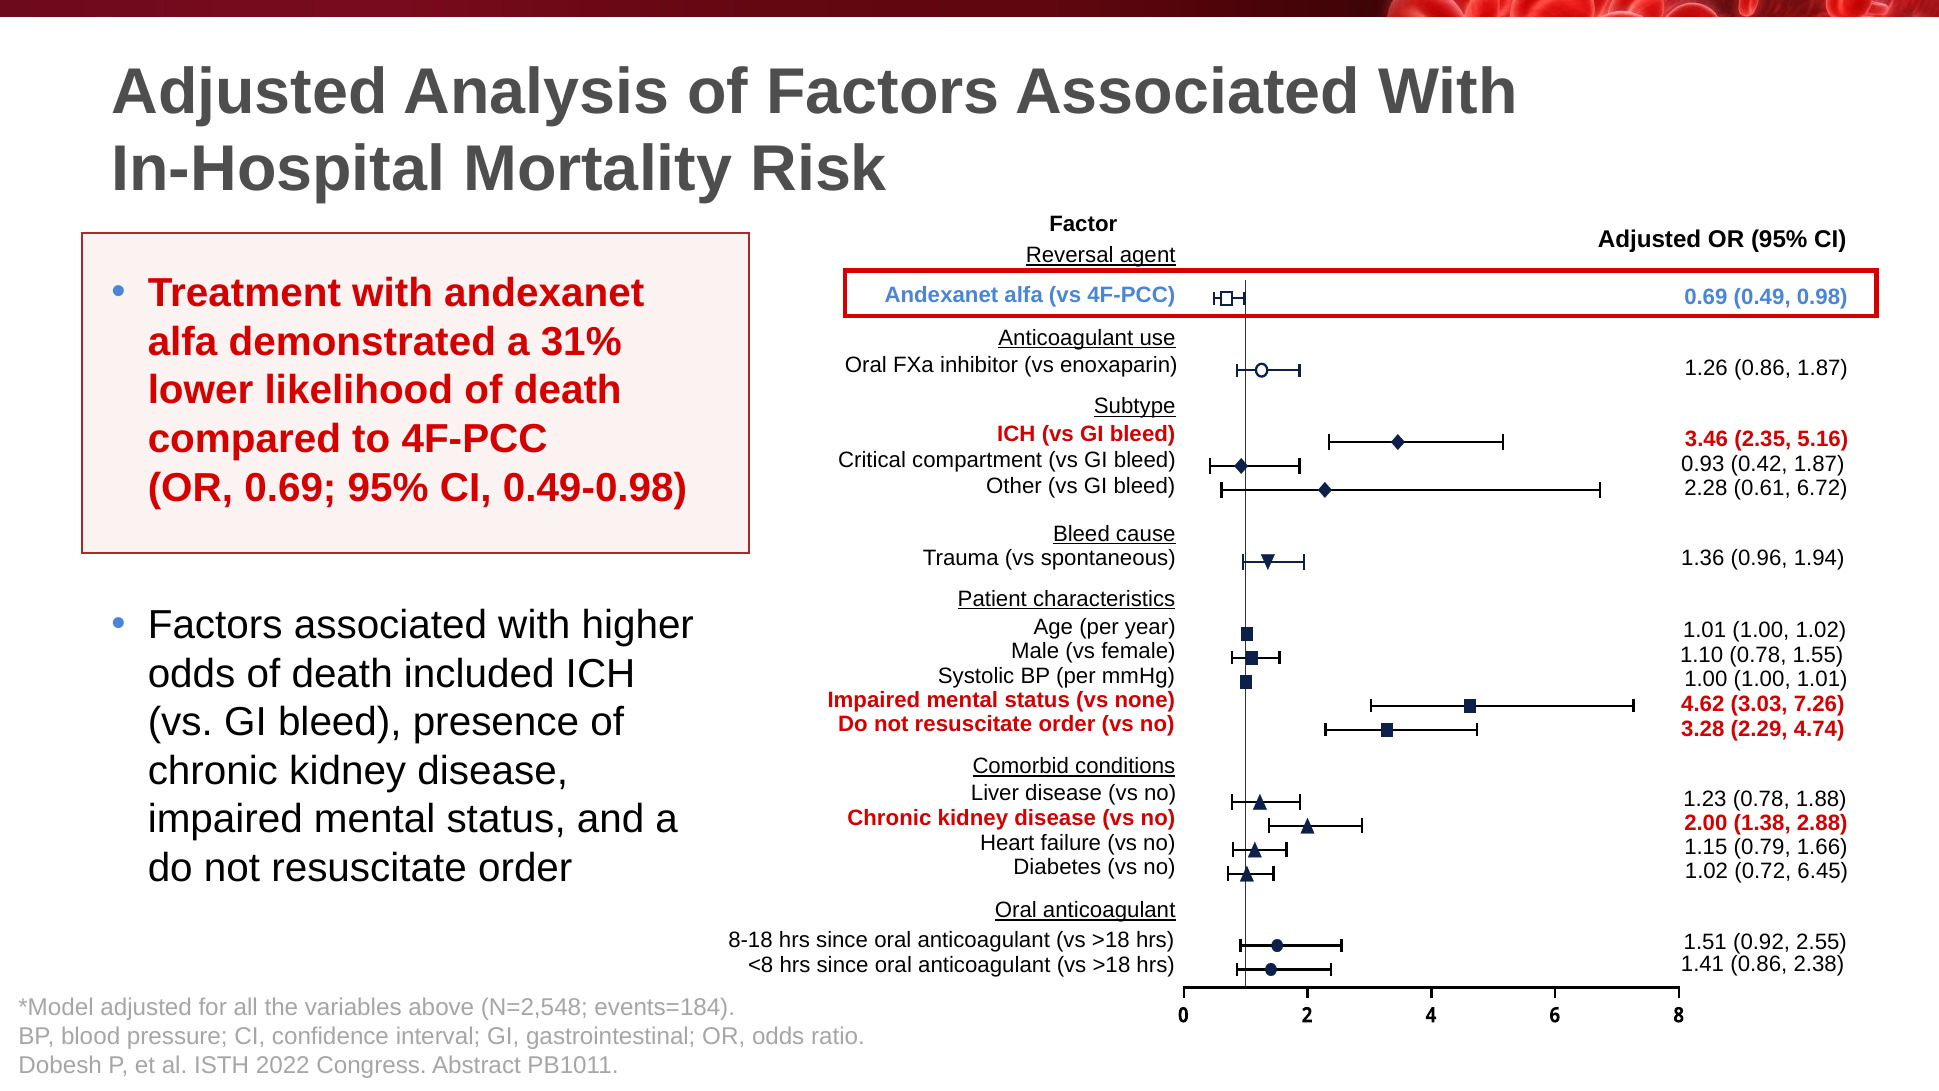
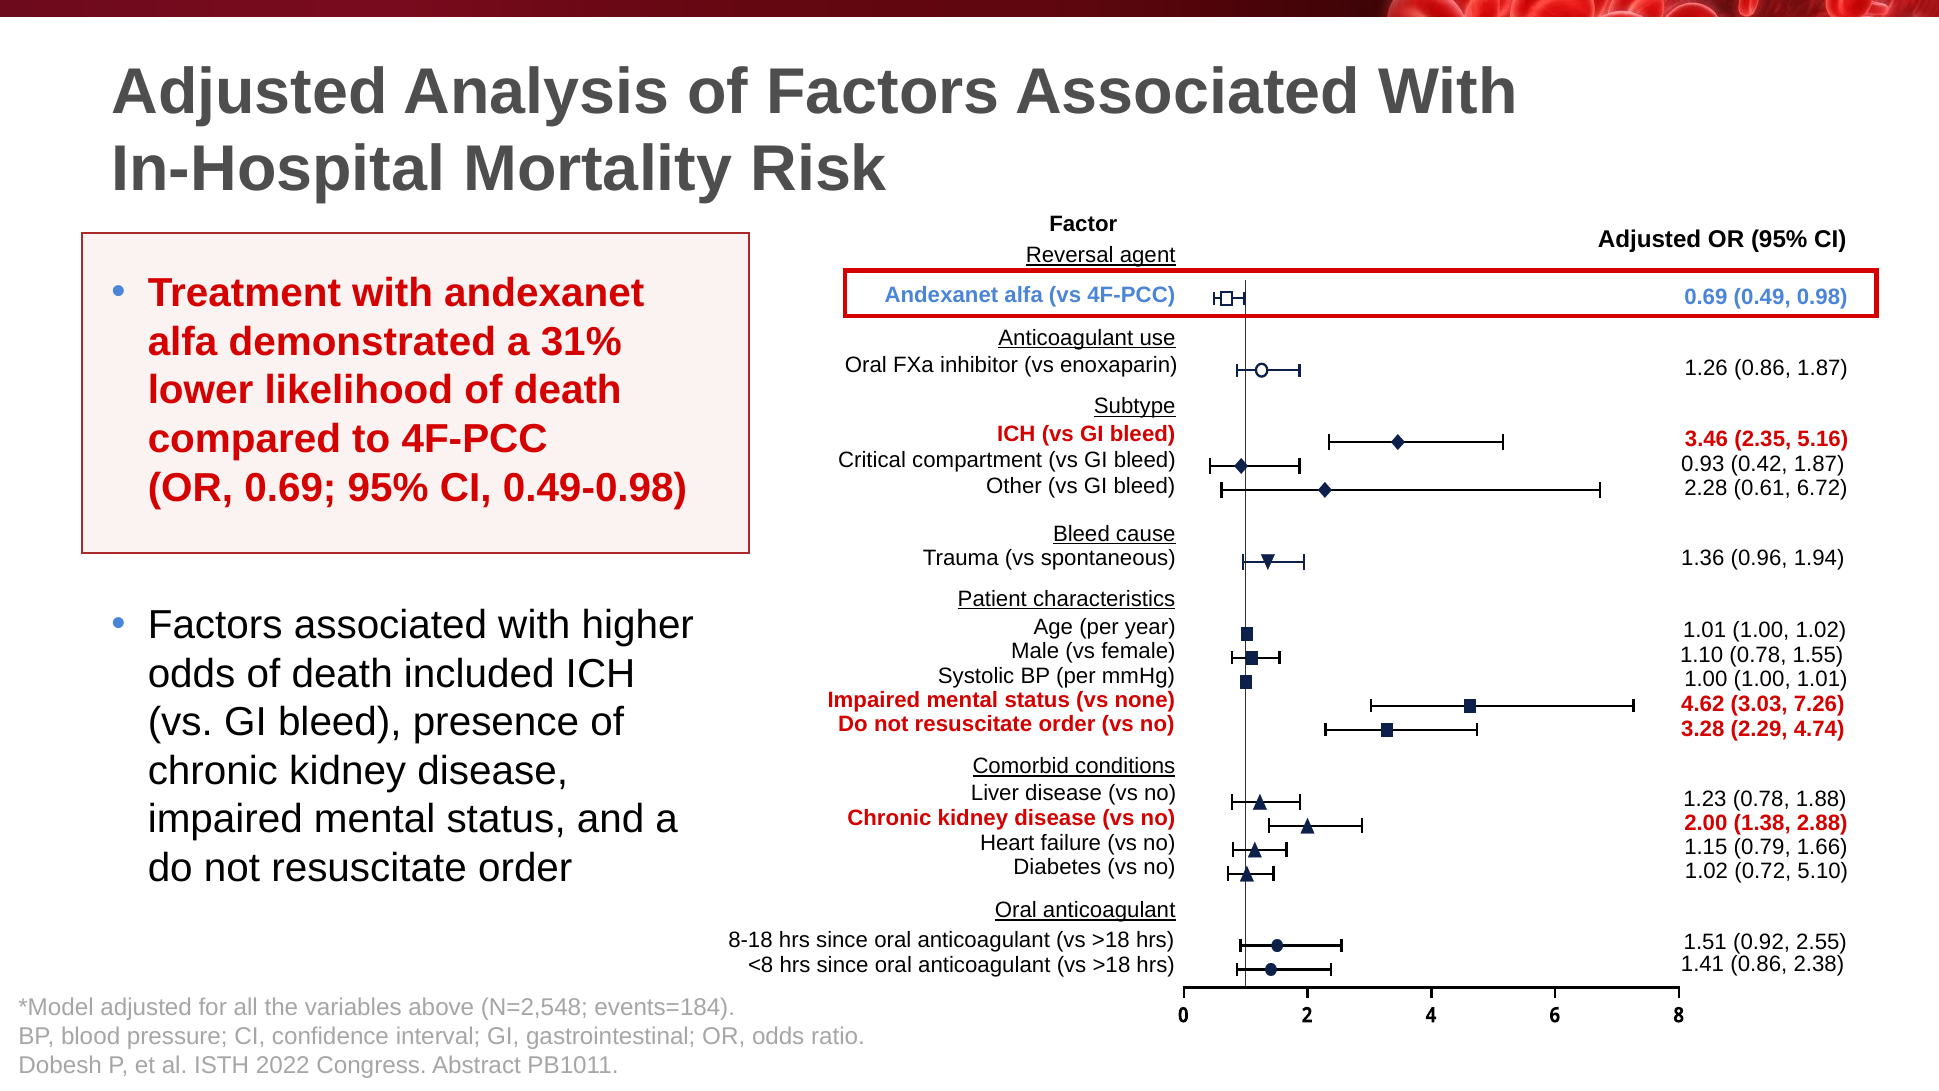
6.45: 6.45 -> 5.10
